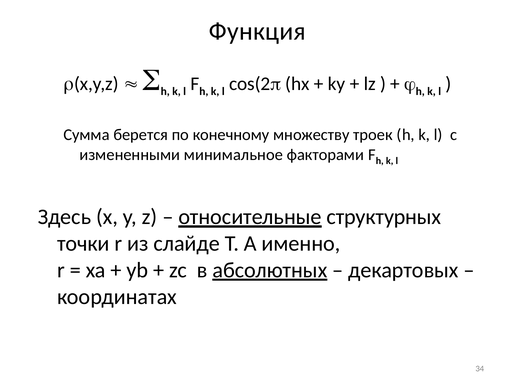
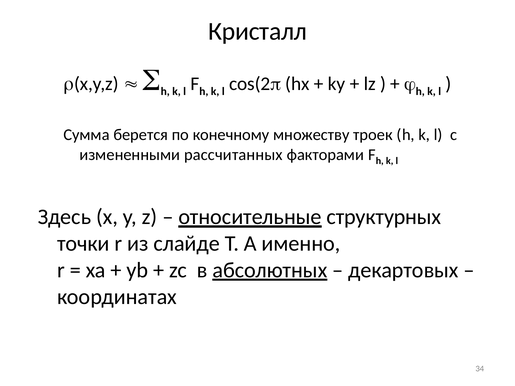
Функция: Функция -> Кристалл
минимальное: минимальное -> рассчитанных
